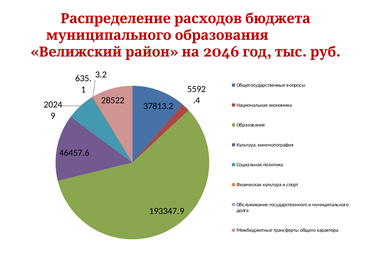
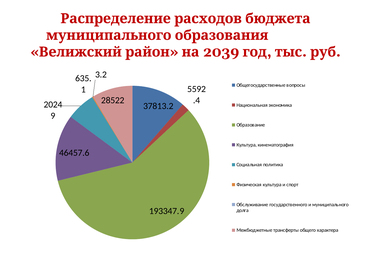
2046: 2046 -> 2039
